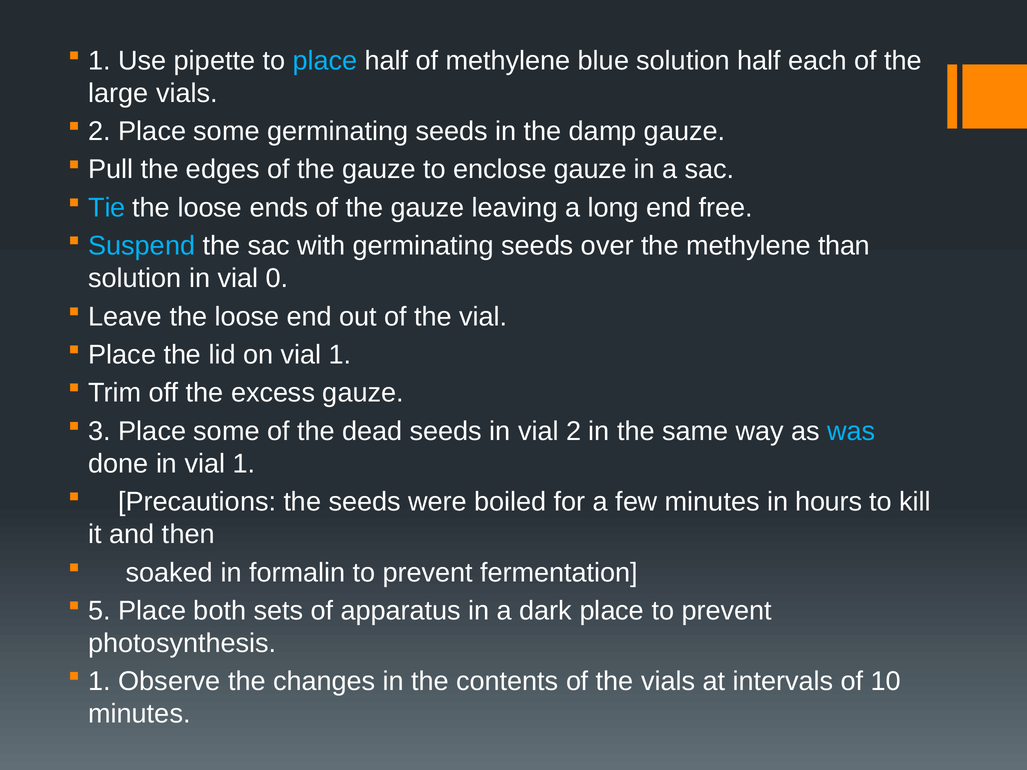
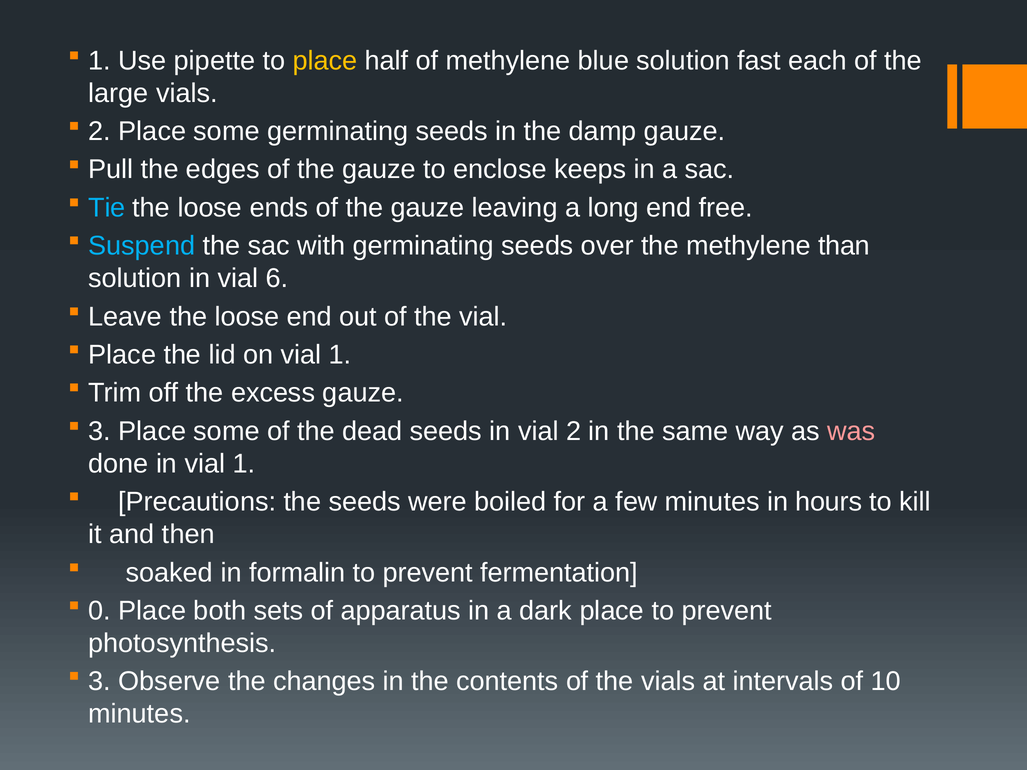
place at (325, 61) colour: light blue -> yellow
solution half: half -> fast
enclose gauze: gauze -> keeps
0: 0 -> 6
was colour: light blue -> pink
5: 5 -> 0
1 at (100, 682): 1 -> 3
